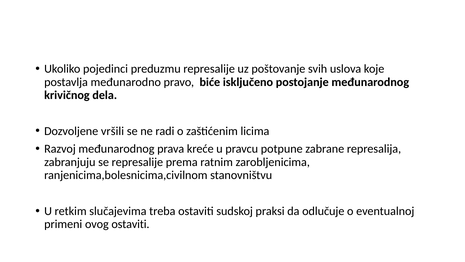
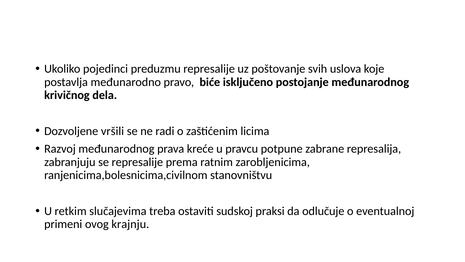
ovog ostaviti: ostaviti -> krajnju
